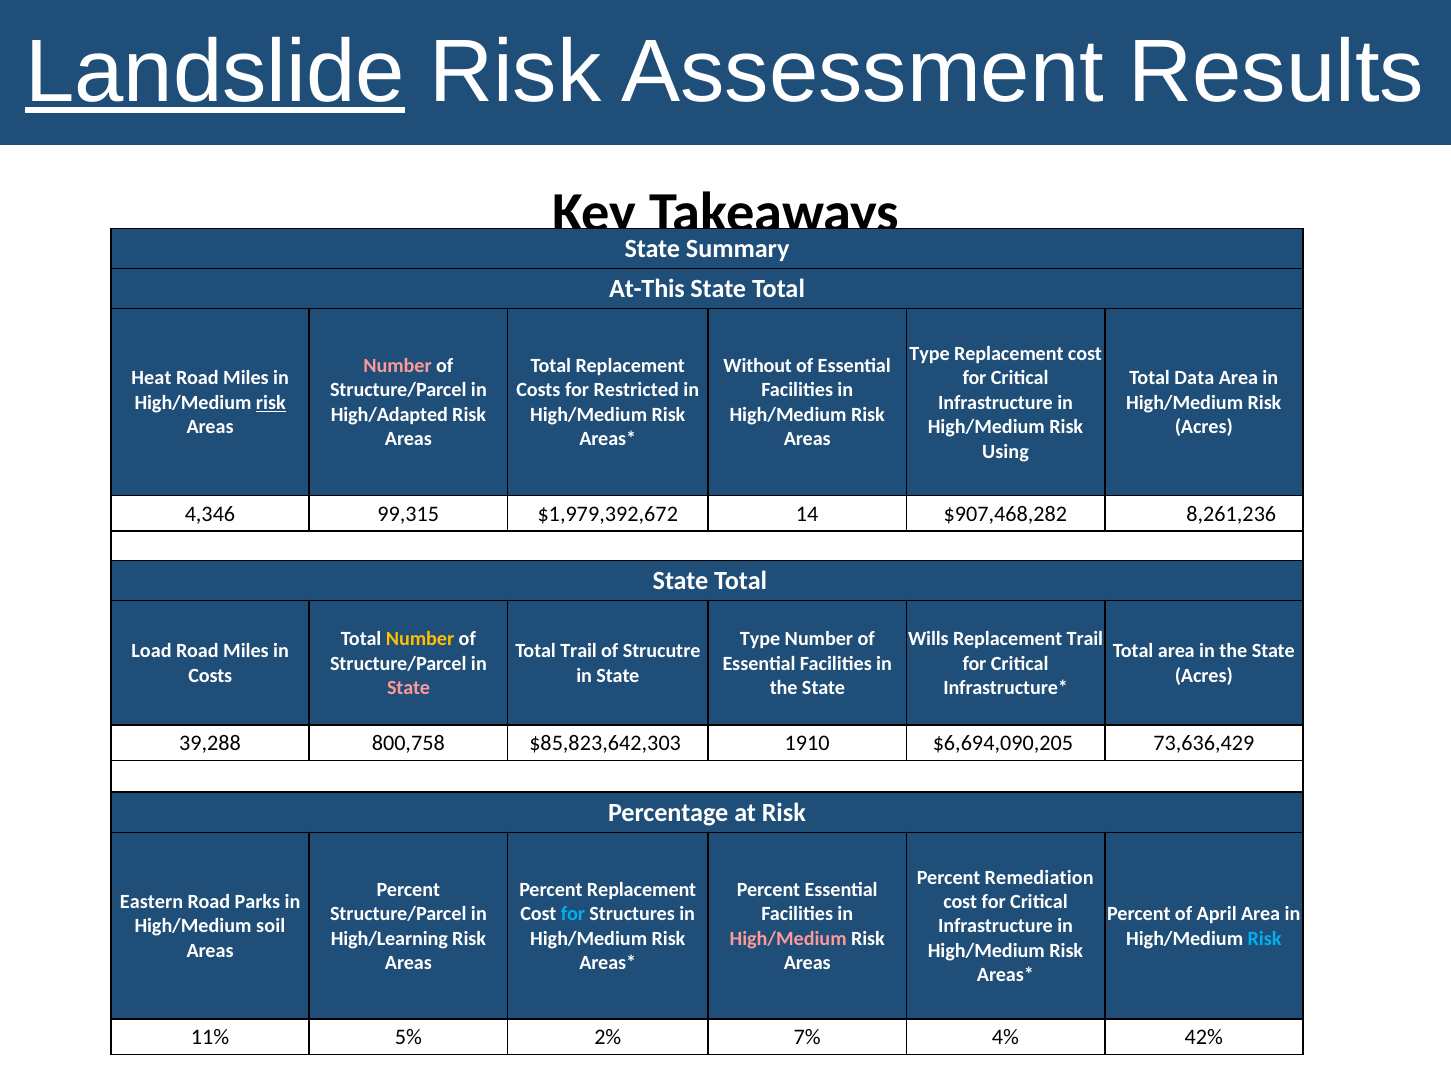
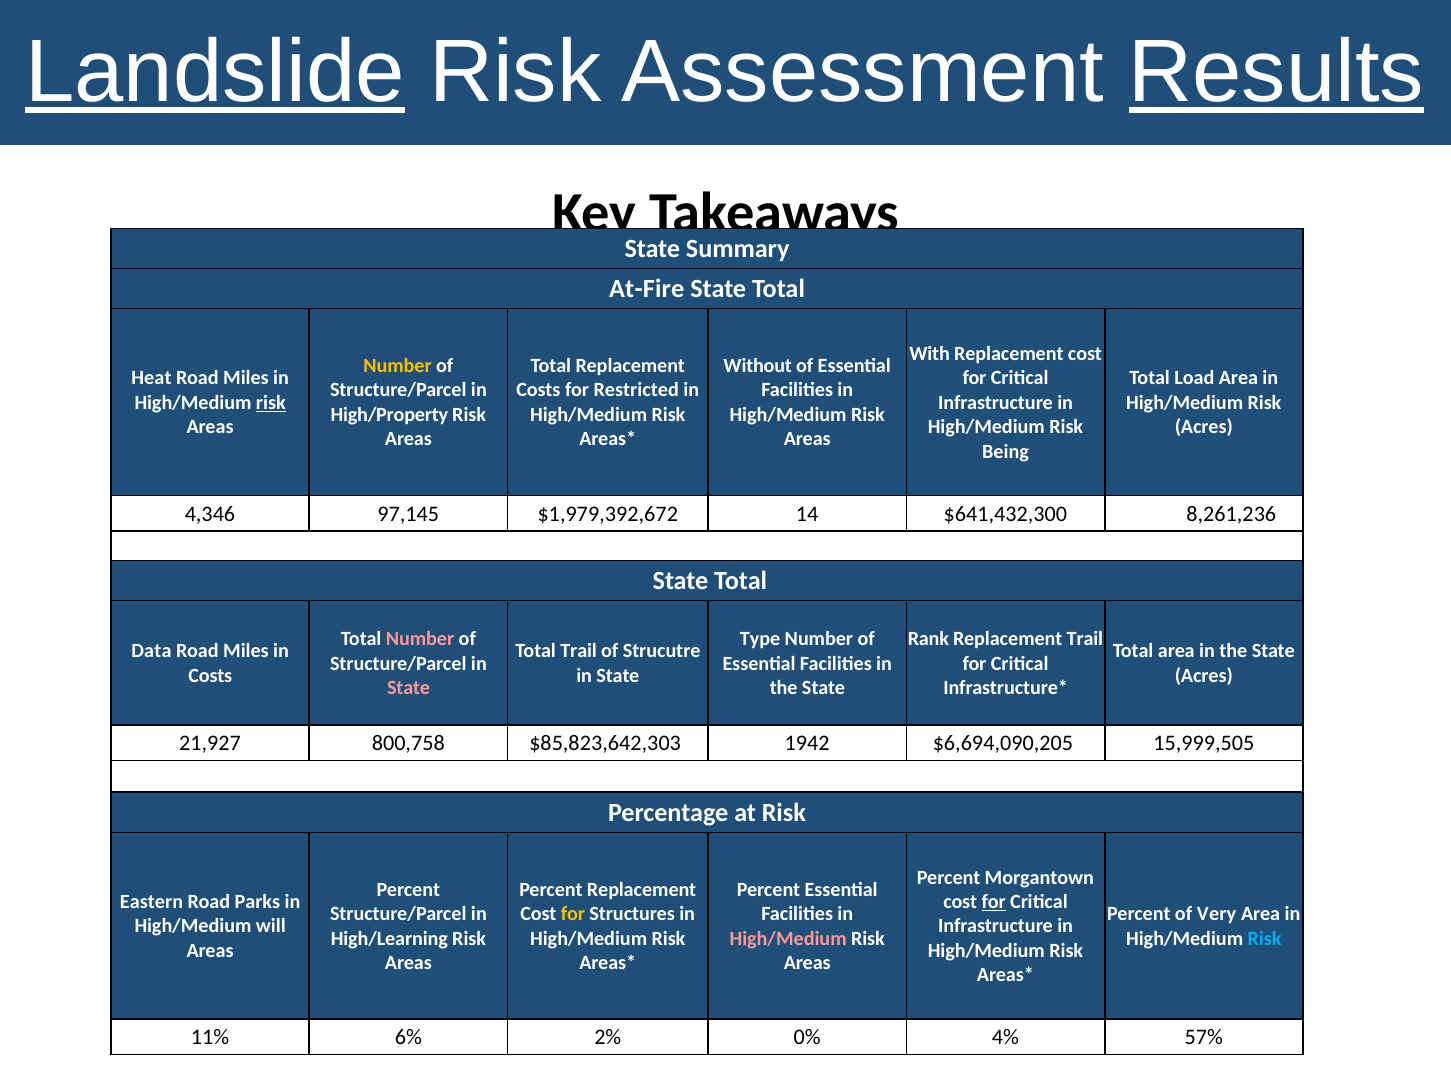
Results underline: none -> present
At-This: At-This -> At-Fire
Type at (930, 354): Type -> With
Number at (398, 366) colour: pink -> yellow
Data: Data -> Load
High/Adapted: High/Adapted -> High/Property
Using: Using -> Being
99,315: 99,315 -> 97,145
$907,468,282: $907,468,282 -> $641,432,300
Number at (420, 639) colour: yellow -> pink
Wills: Wills -> Rank
Load: Load -> Data
39,288: 39,288 -> 21,927
1910: 1910 -> 1942
73,636,429: 73,636,429 -> 15,999,505
Remediation: Remediation -> Morgantown
for at (994, 902) underline: none -> present
for at (573, 914) colour: light blue -> yellow
April: April -> Very
soil: soil -> will
5%: 5% -> 6%
7%: 7% -> 0%
42%: 42% -> 57%
